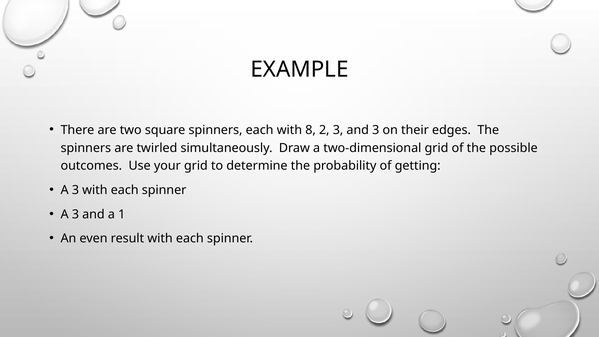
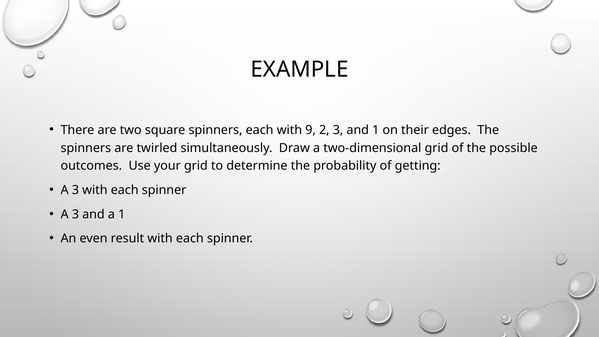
8: 8 -> 9
and 3: 3 -> 1
